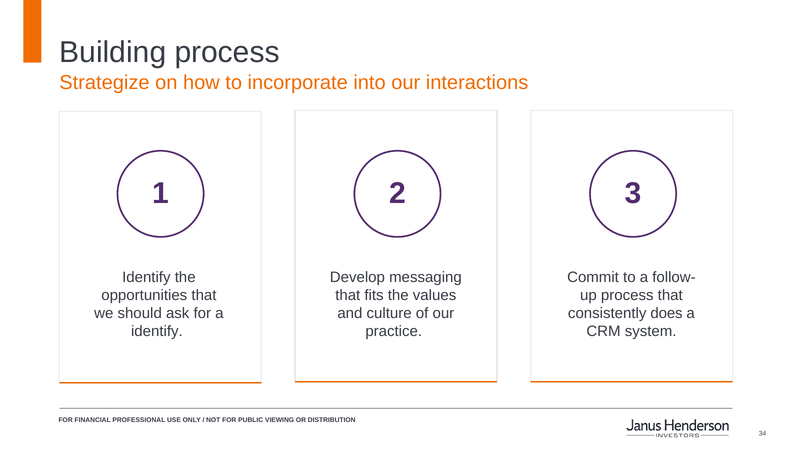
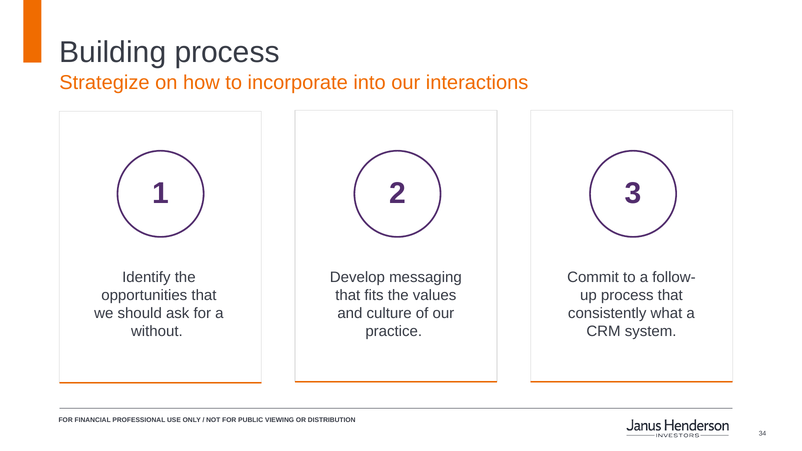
does: does -> what
identify at (157, 332): identify -> without
